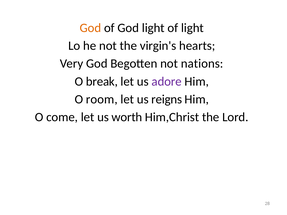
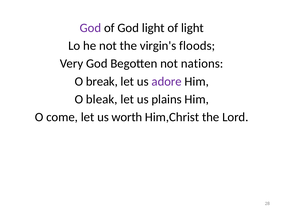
God at (90, 28) colour: orange -> purple
hearts: hearts -> floods
room: room -> bleak
reigns: reigns -> plains
